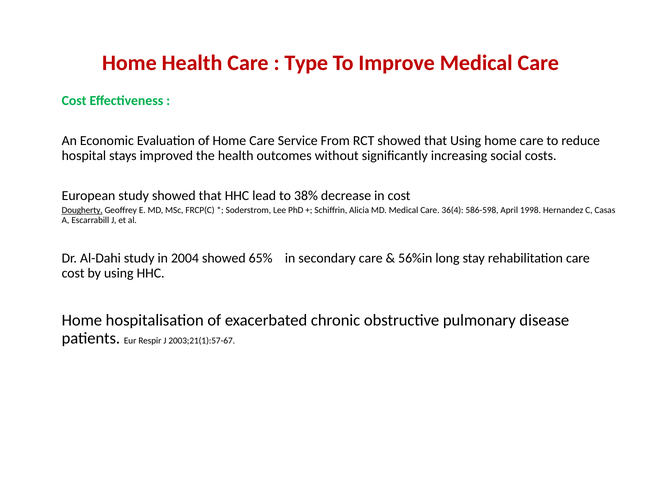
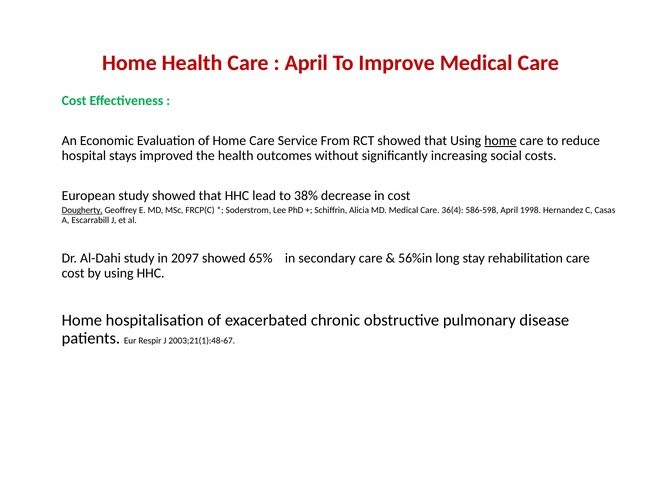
Type at (306, 63): Type -> April
home at (500, 141) underline: none -> present
2004: 2004 -> 2097
2003;21(1):57-67: 2003;21(1):57-67 -> 2003;21(1):48-67
